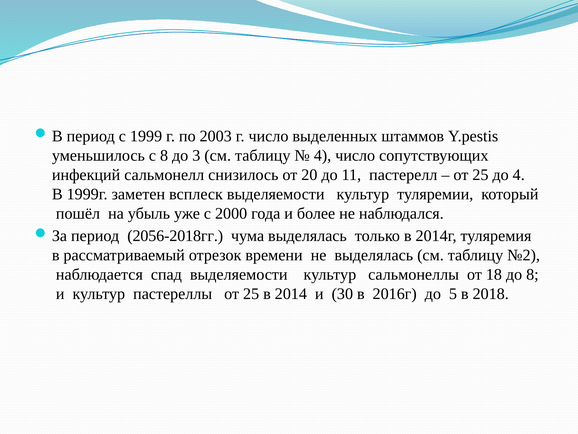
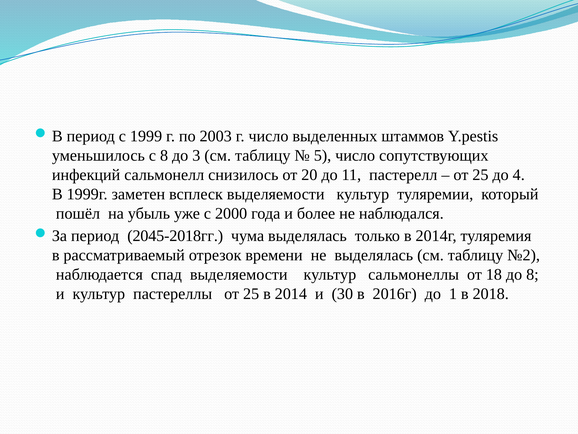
4 at (323, 155): 4 -> 5
2056-2018гг: 2056-2018гг -> 2045-2018гг
5: 5 -> 1
